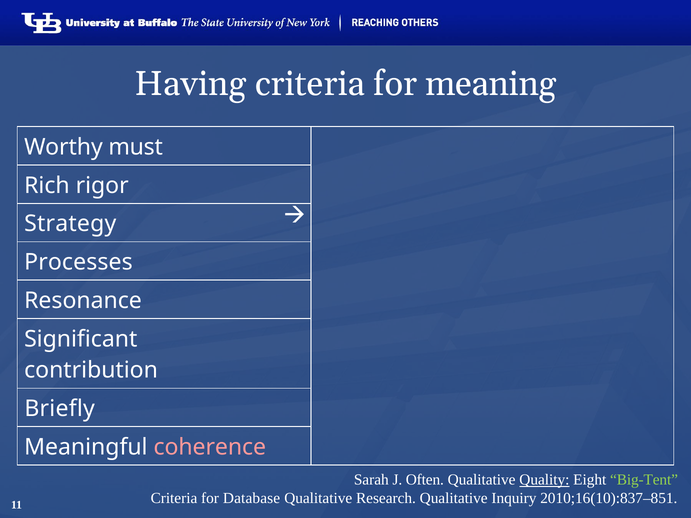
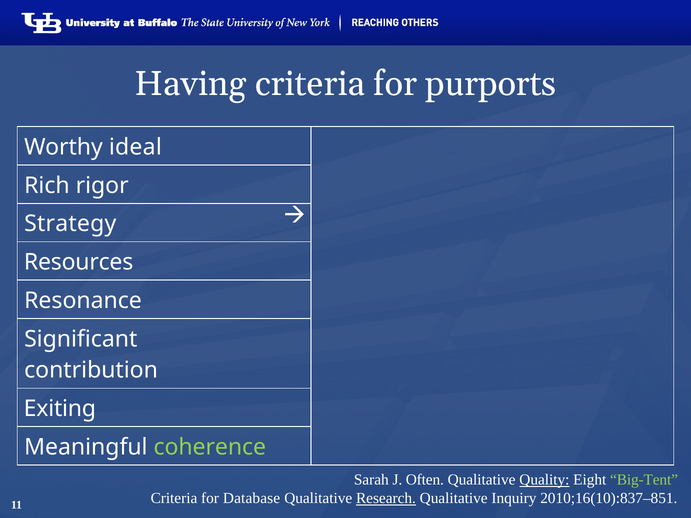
meaning: meaning -> purports
must: must -> ideal
Processes: Processes -> Resources
Briefly: Briefly -> Exiting
coherence colour: pink -> light green
Research underline: none -> present
